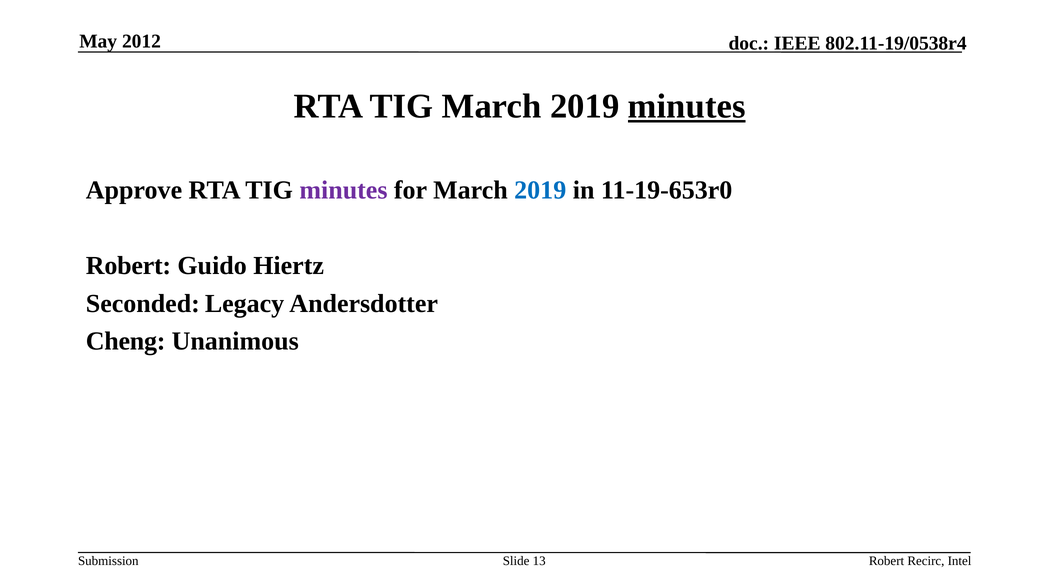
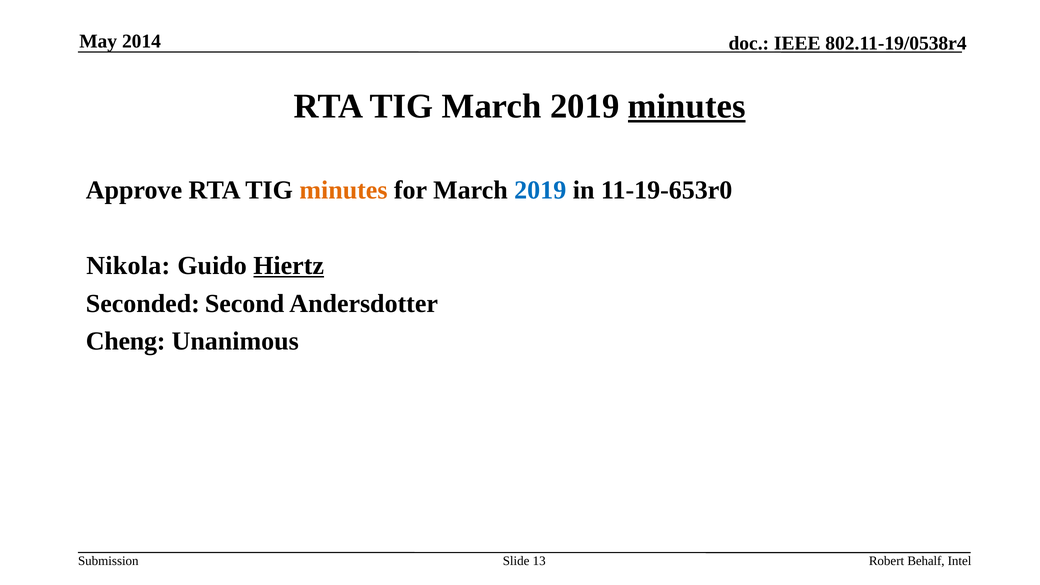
2012: 2012 -> 2014
minutes at (343, 190) colour: purple -> orange
Robert at (129, 266): Robert -> Nikola
Hiertz underline: none -> present
Legacy: Legacy -> Second
Recirc: Recirc -> Behalf
